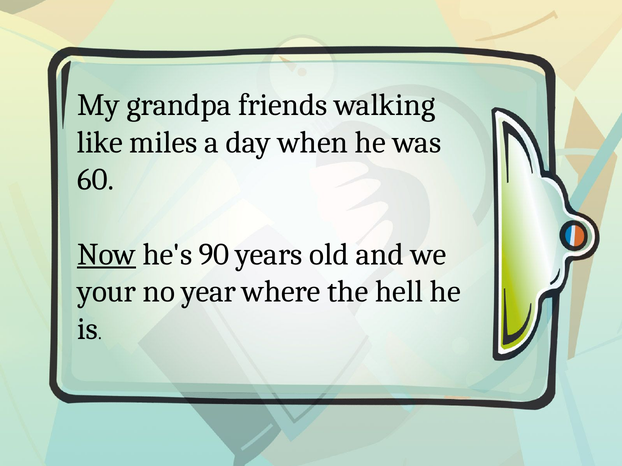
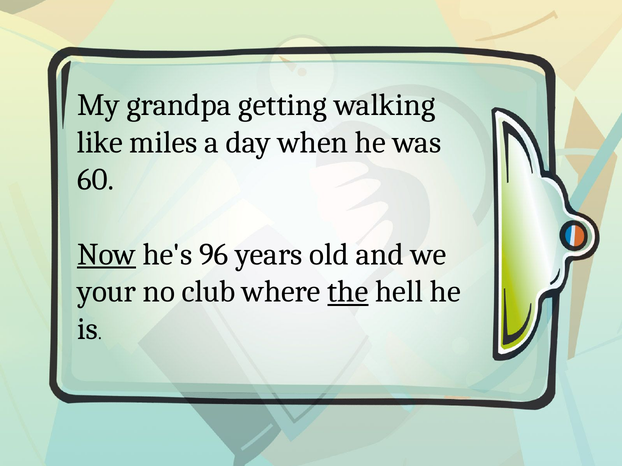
friends: friends -> getting
90: 90 -> 96
year: year -> club
the underline: none -> present
